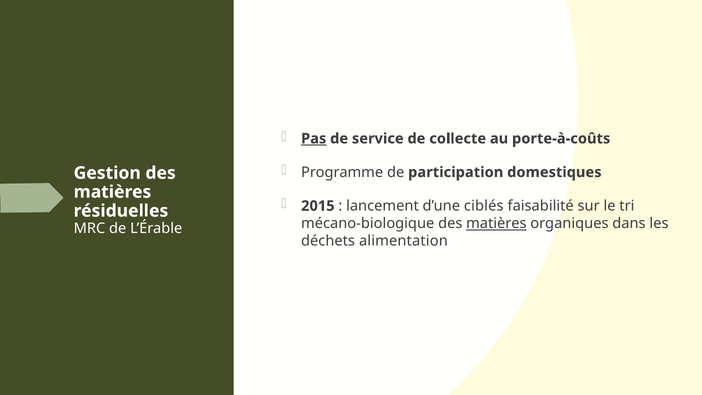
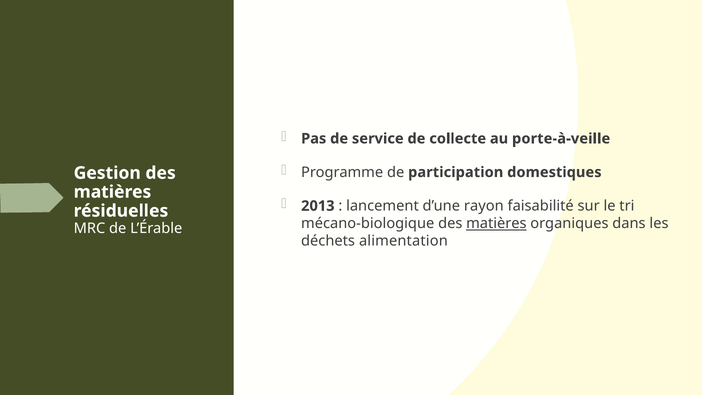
Pas underline: present -> none
porte-à-coûts: porte-à-coûts -> porte-à-veille
2015: 2015 -> 2013
ciblés: ciblés -> rayon
